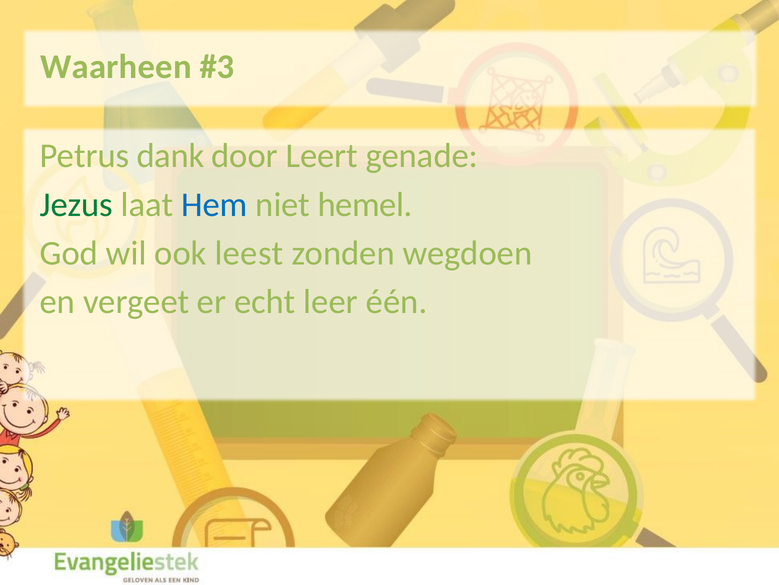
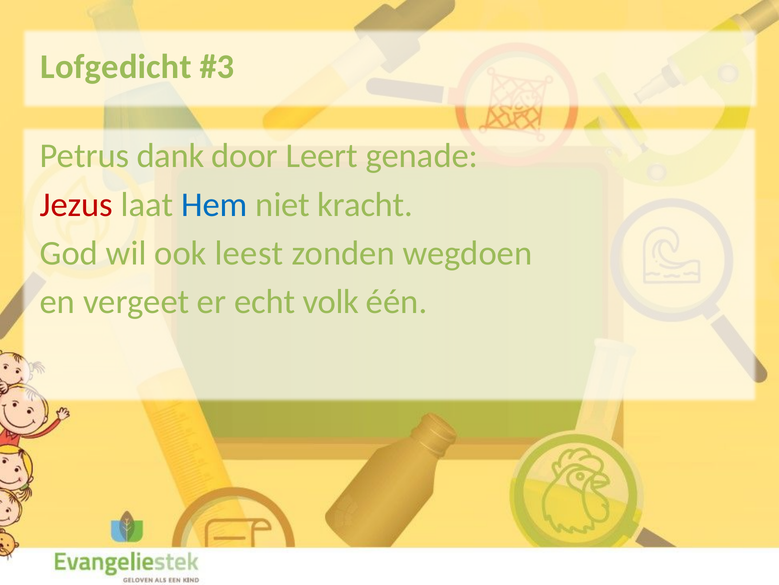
Waarheen: Waarheen -> Lofgedicht
Jezus colour: green -> red
hemel: hemel -> kracht
leer: leer -> volk
